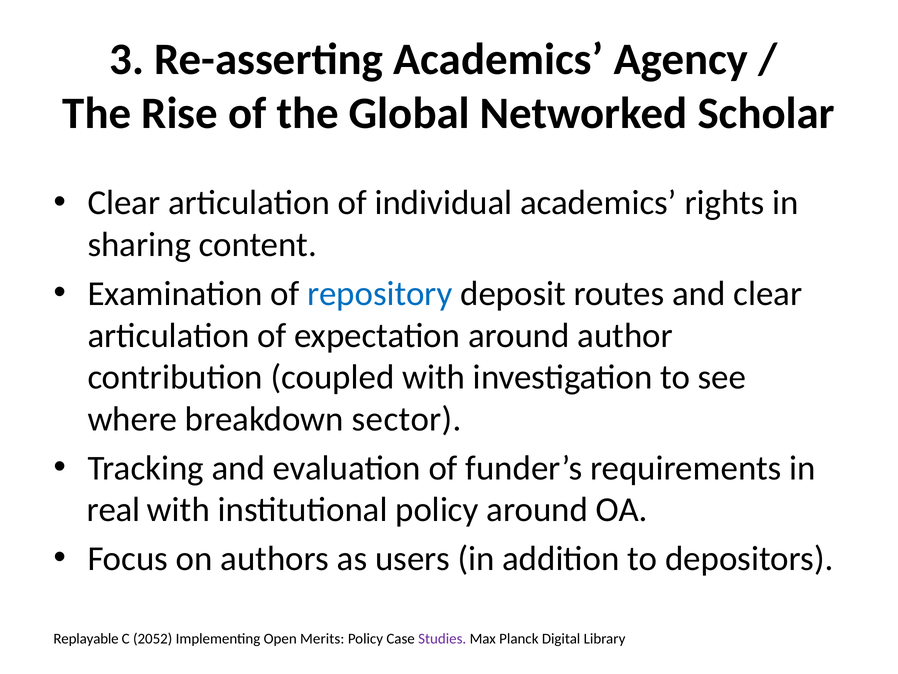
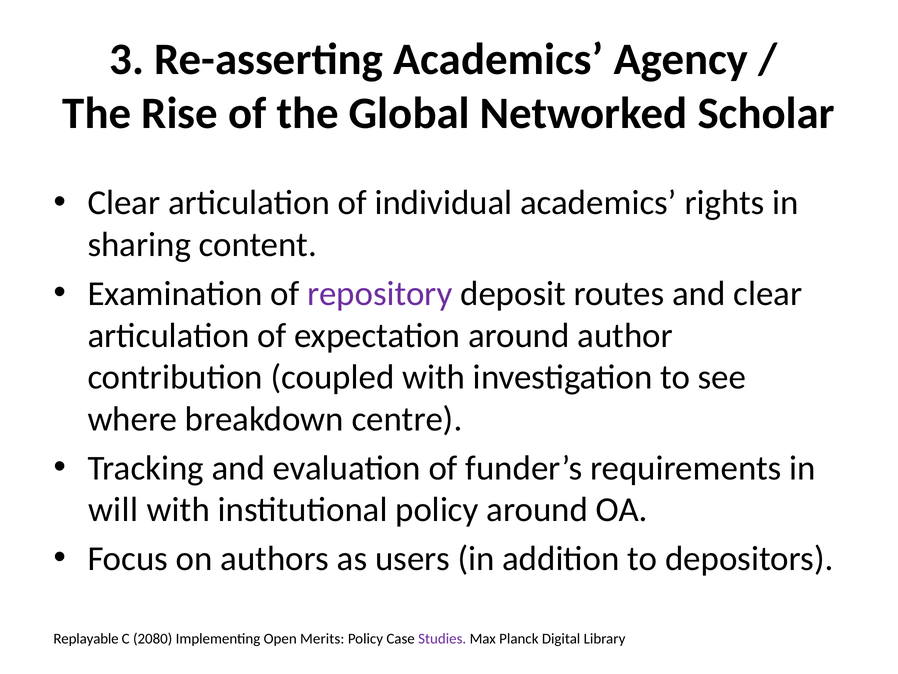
repository colour: blue -> purple
sector: sector -> centre
real: real -> will
2052: 2052 -> 2080
